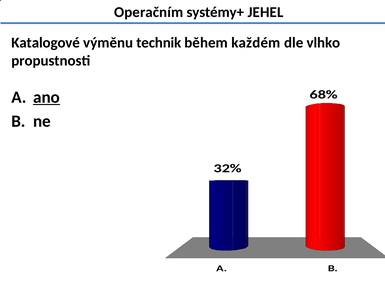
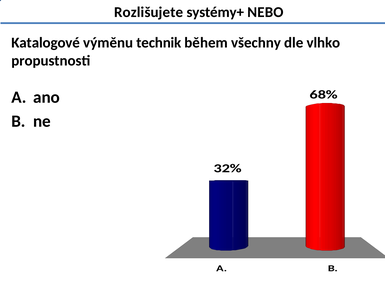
Operačním: Operačním -> Rozlišujete
JEHEL: JEHEL -> NEBO
každém: každém -> všechny
ano underline: present -> none
